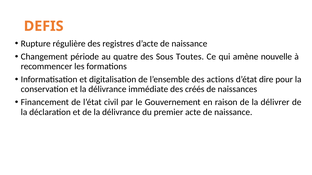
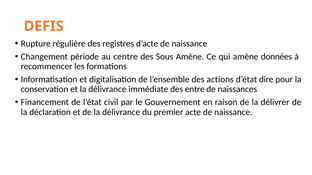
quatre: quatre -> centre
Sous Toutes: Toutes -> Amène
nouvelle: nouvelle -> données
créés: créés -> entre
